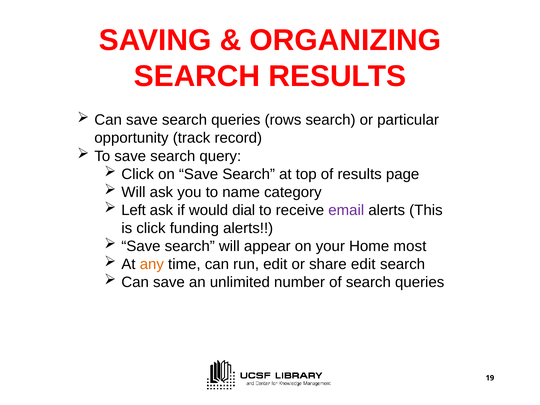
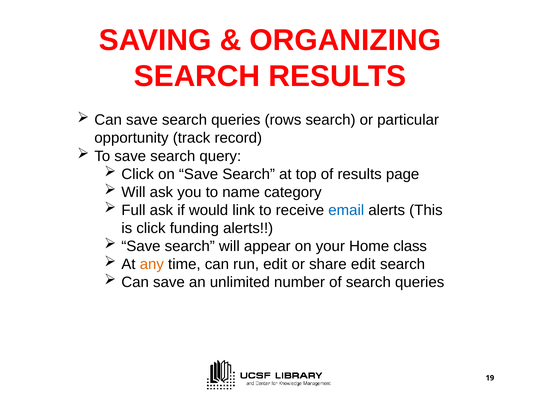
Left: Left -> Full
dial: dial -> link
email colour: purple -> blue
most: most -> class
